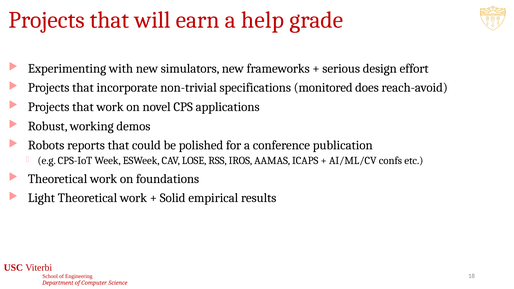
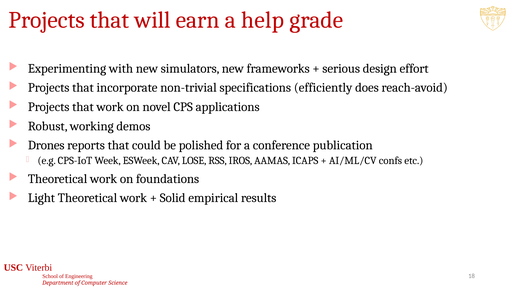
monitored: monitored -> efficiently
Robots: Robots -> Drones
